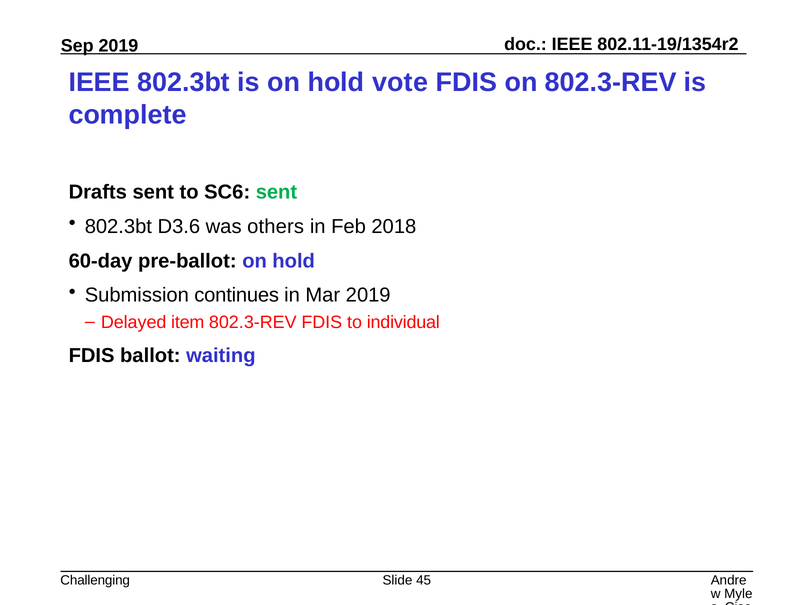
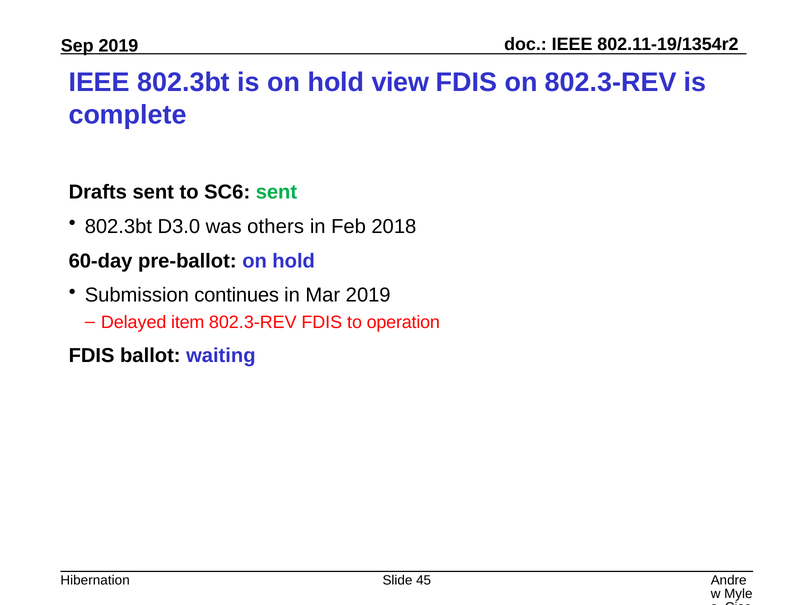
vote: vote -> view
D3.6: D3.6 -> D3.0
individual: individual -> operation
Challenging: Challenging -> Hibernation
